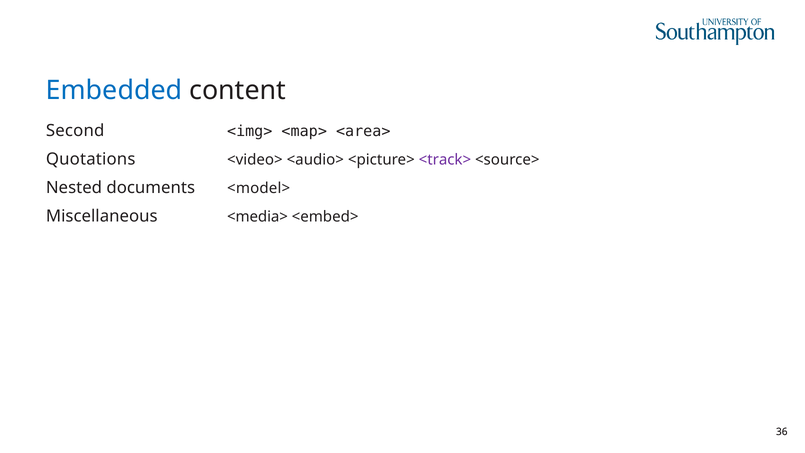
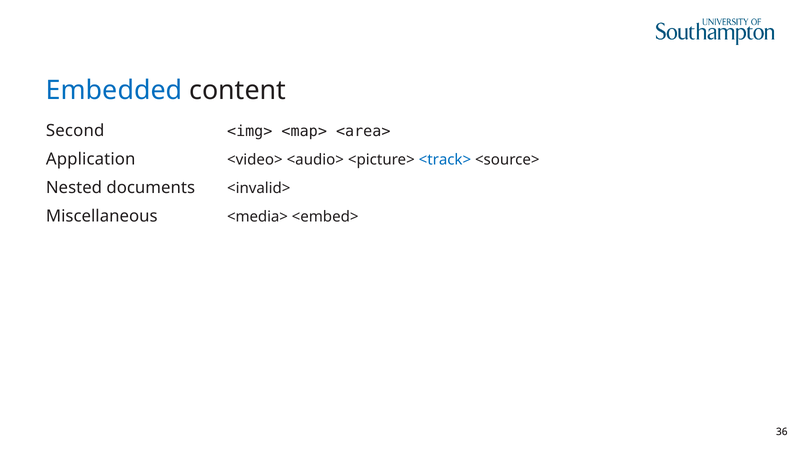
Quotations: Quotations -> Application
<track> colour: purple -> blue
<model>: <model> -> <invalid>
